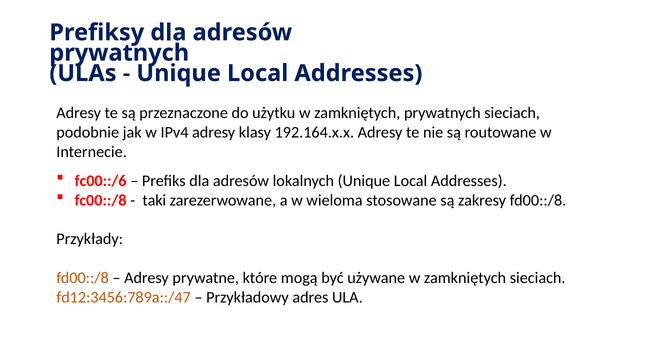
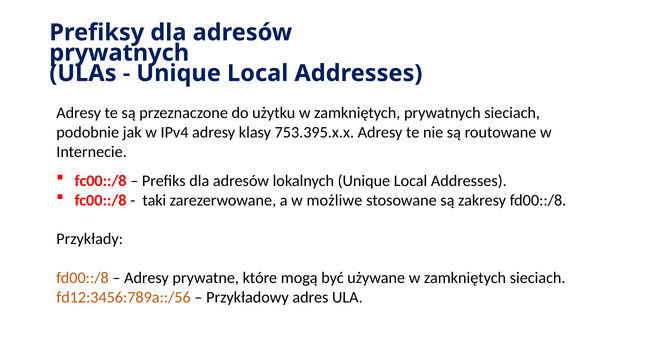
192.164.x.x: 192.164.x.x -> 753.395.x.x
fc00::/6 at (101, 181): fc00::/6 -> fc00::/8
wieloma: wieloma -> możliwe
fd12:3456:789a::/47: fd12:3456:789a::/47 -> fd12:3456:789a::/56
